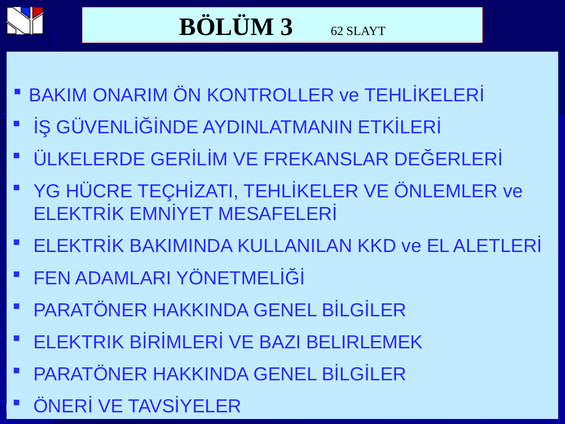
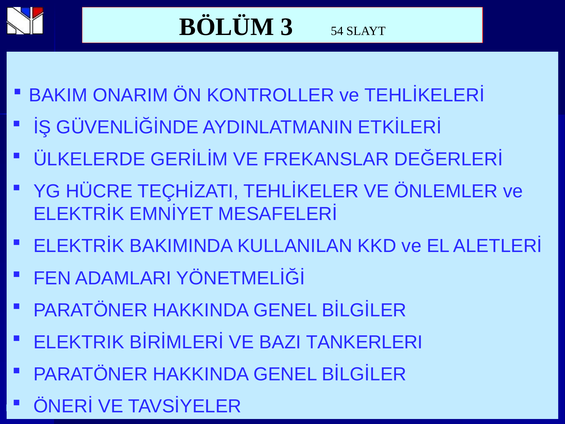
62: 62 -> 54
BELIRLEMEK: BELIRLEMEK -> TANKERLERI
